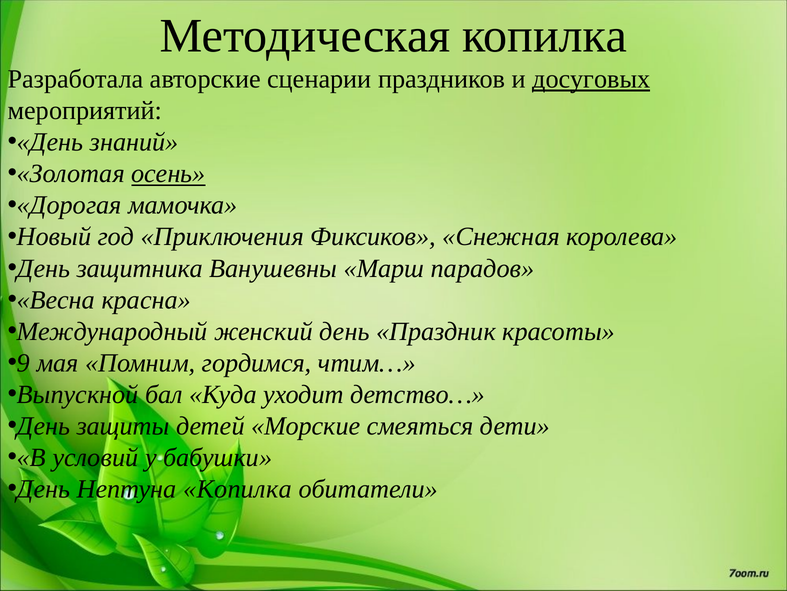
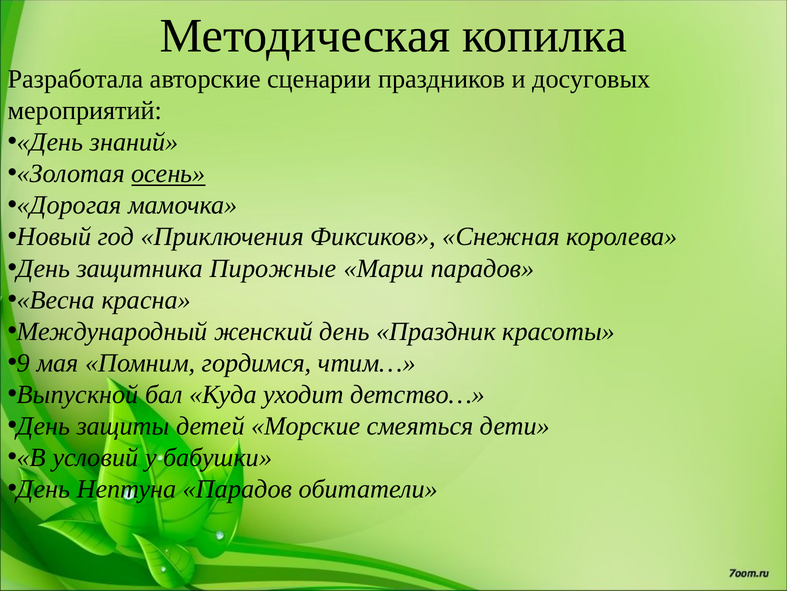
досуговых underline: present -> none
Ванушевны: Ванушевны -> Пирожные
Нептуна Копилка: Копилка -> Парадов
